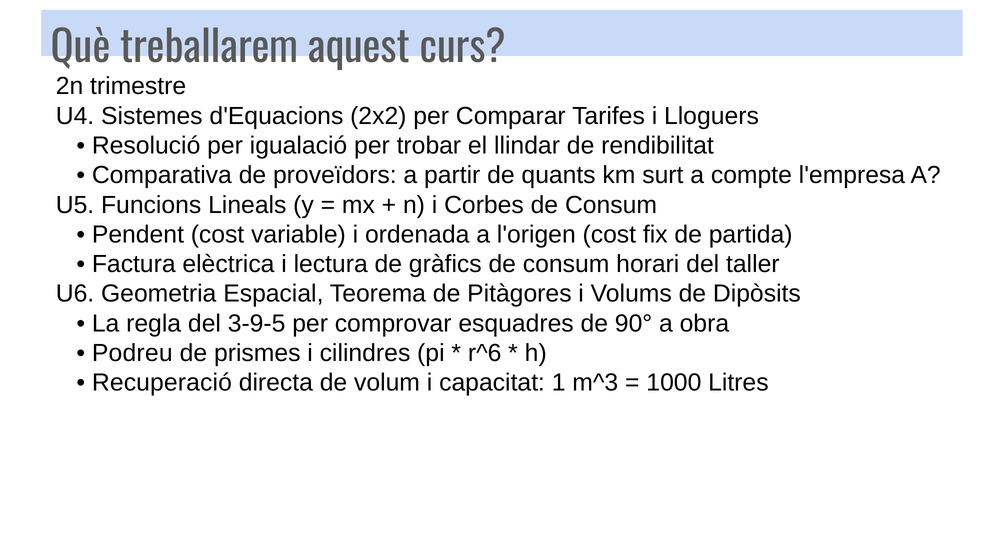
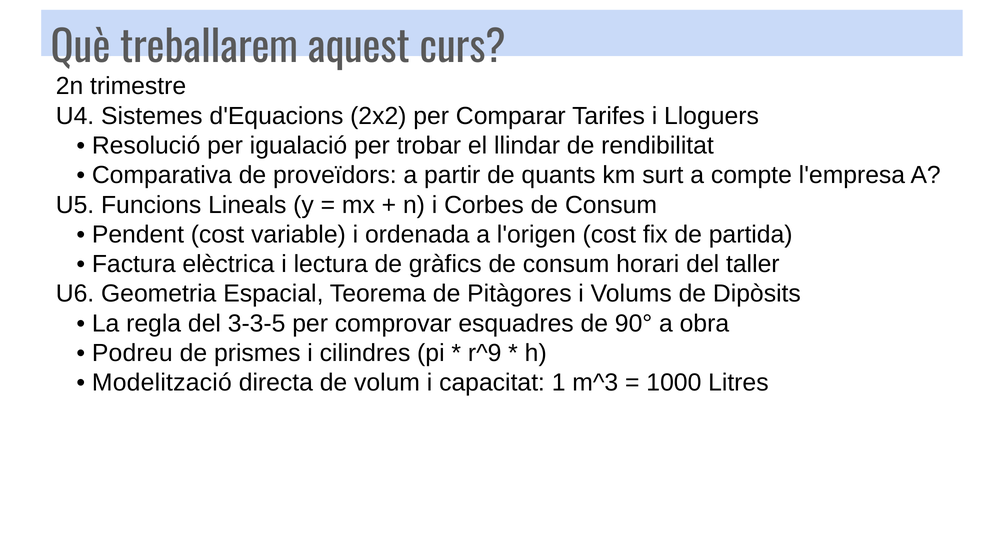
3-9-5: 3-9-5 -> 3-3-5
r^6: r^6 -> r^9
Recuperació: Recuperació -> Modelització
